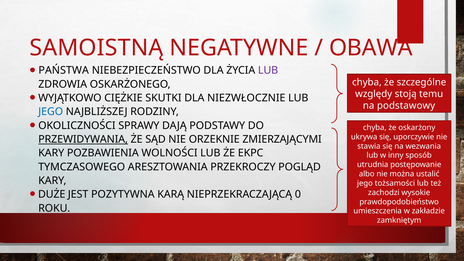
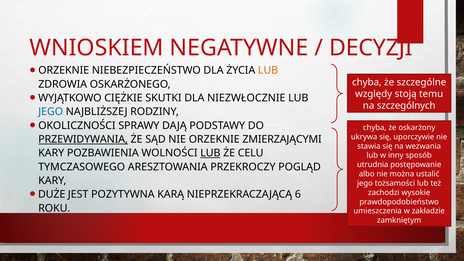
SAMOISTNĄ: SAMOISTNĄ -> WNIOSKIEM
OBAWA: OBAWA -> DECYZJI
PAŃSTWA at (64, 70): PAŃSTWA -> ORZEKNIE
LUB at (268, 70) colour: purple -> orange
podstawowy: podstawowy -> szczególnych
LUB at (210, 153) underline: none -> present
EKPC: EKPC -> CELU
0: 0 -> 6
